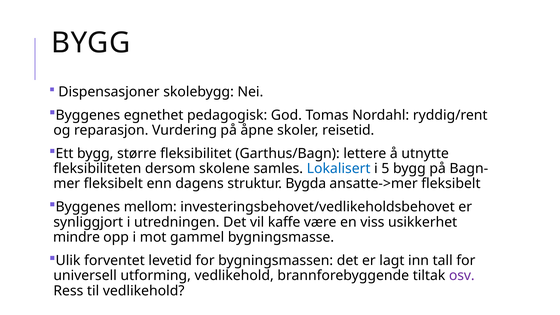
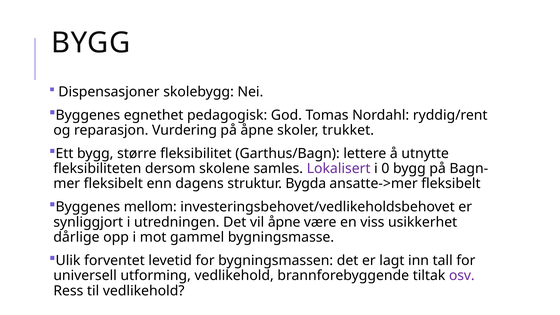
reisetid: reisetid -> trukket
Lokalisert colour: blue -> purple
5: 5 -> 0
vil kaffe: kaffe -> åpne
mindre: mindre -> dårlige
